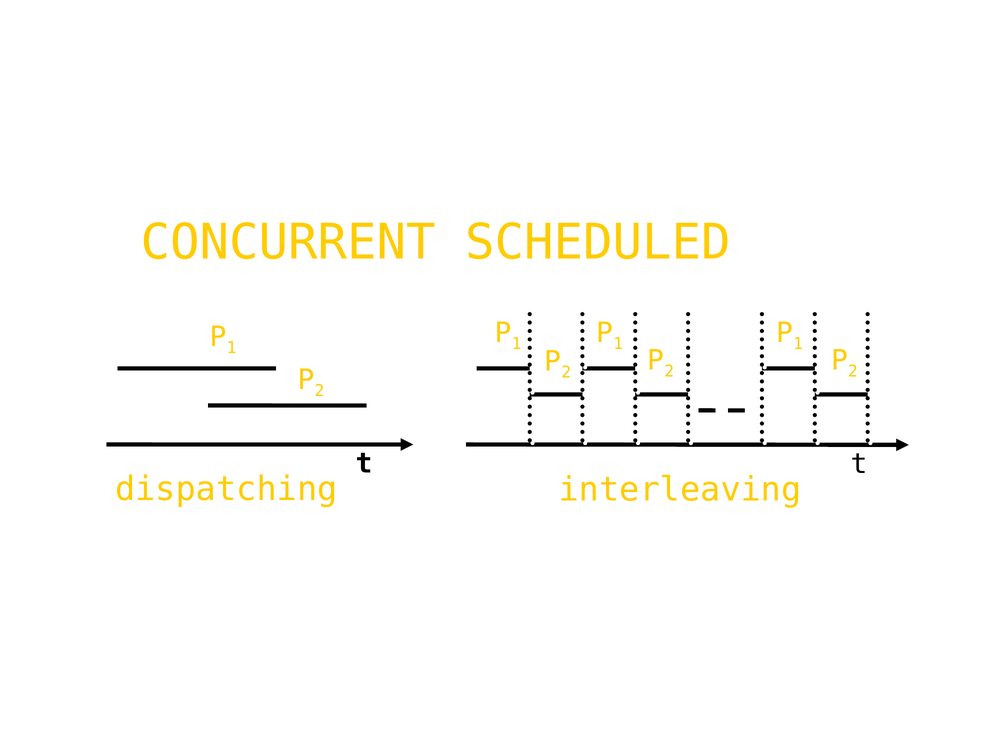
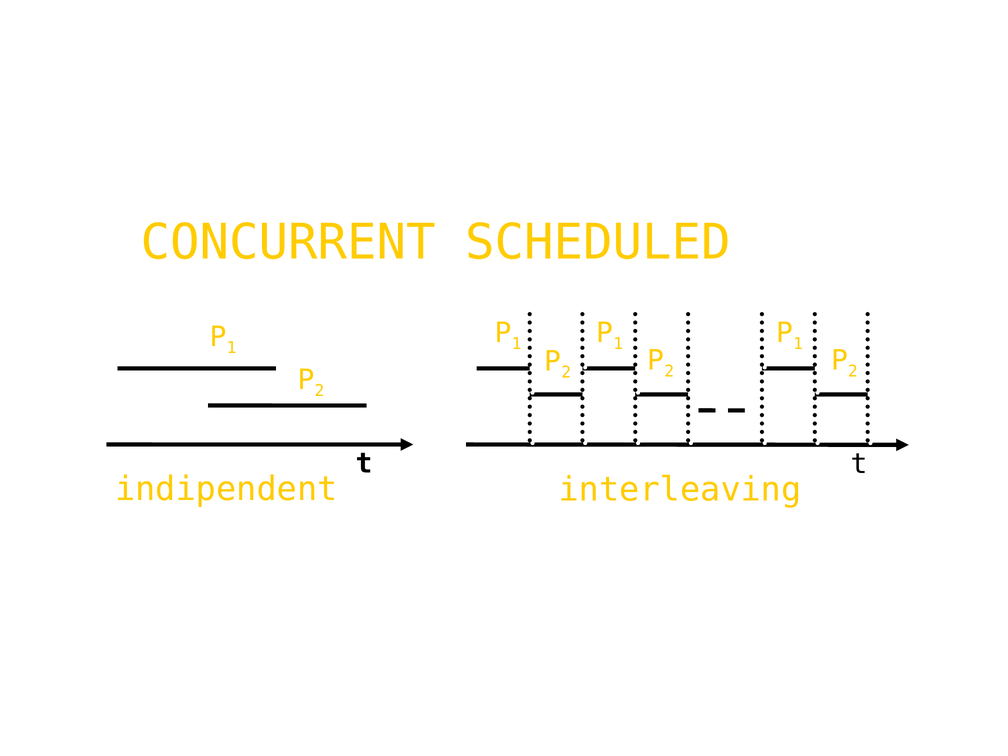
dispatching: dispatching -> indipendent
